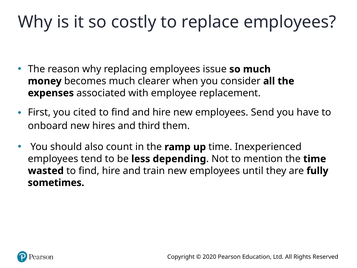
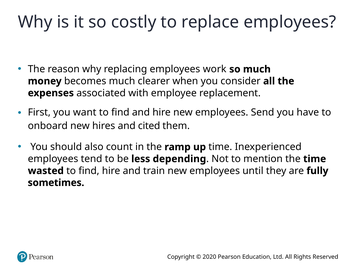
issue: issue -> work
cited: cited -> want
third: third -> cited
